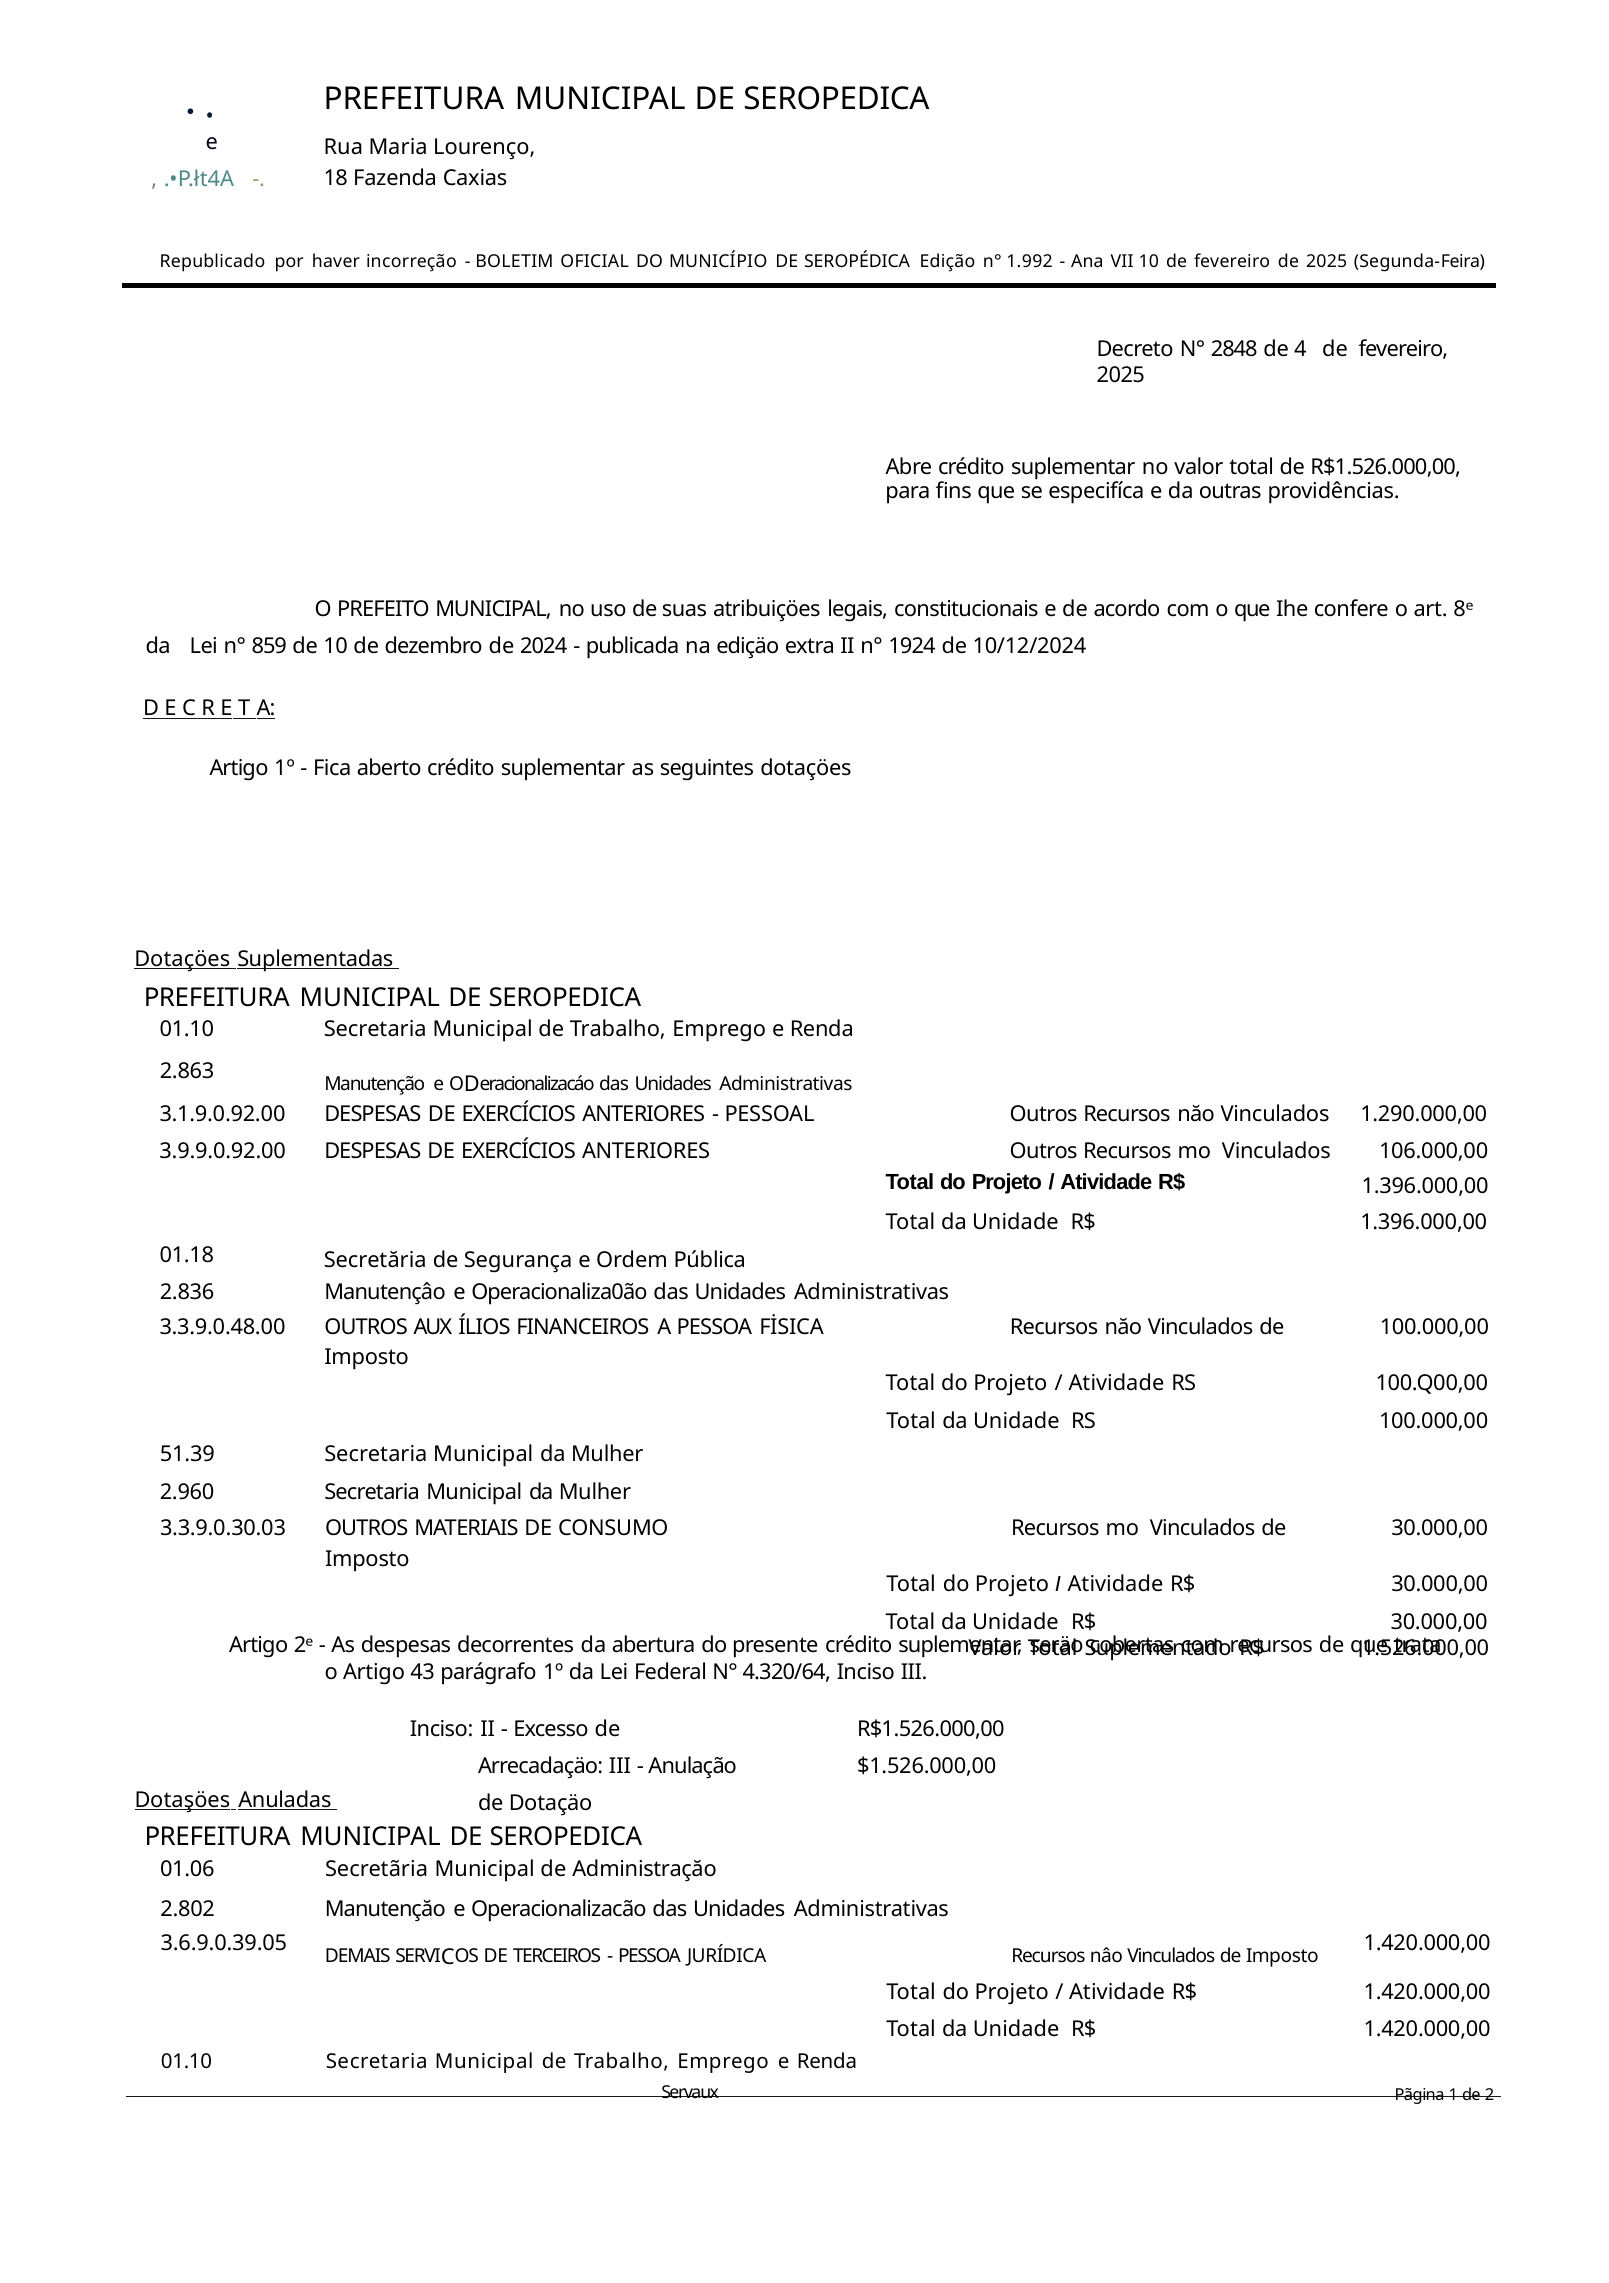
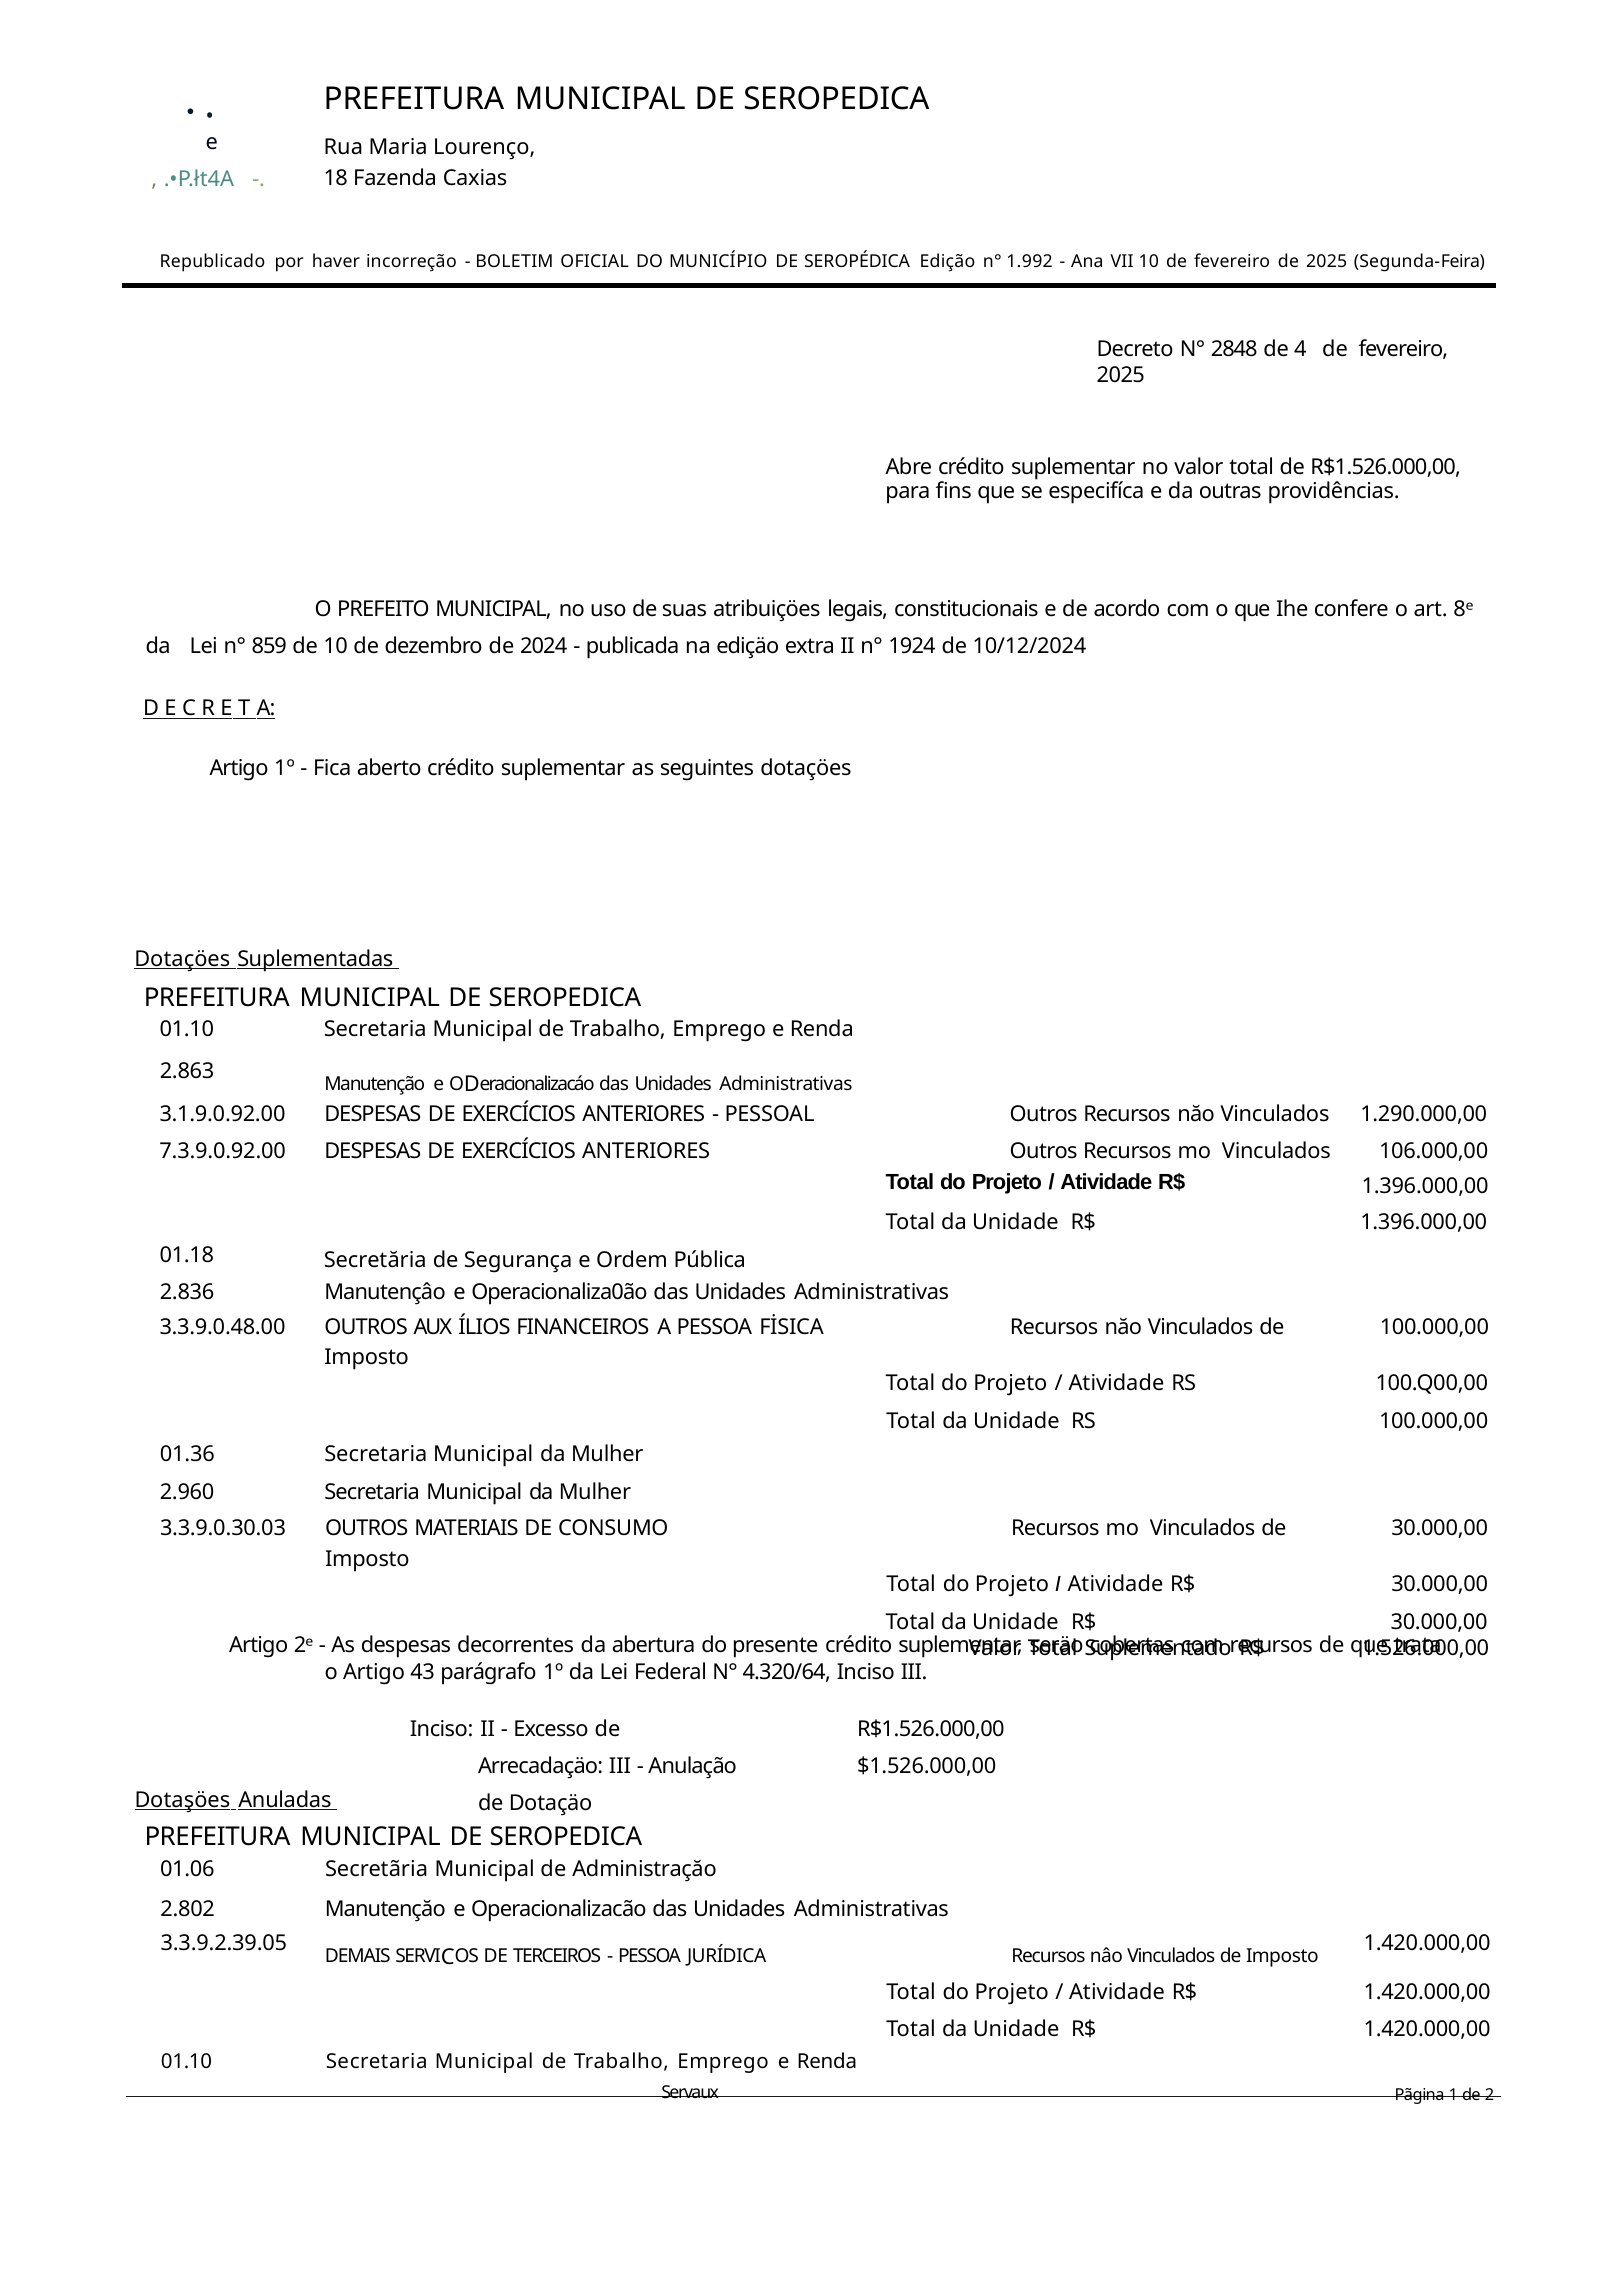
3.9.9.0.92.00: 3.9.9.0.92.00 -> 7.3.9.0.92.00
51.39: 51.39 -> 01.36
3.6.9.0.39.05: 3.6.9.0.39.05 -> 3.3.9.2.39.05
